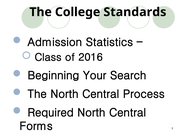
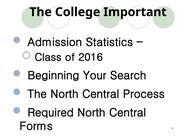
Standards: Standards -> Important
